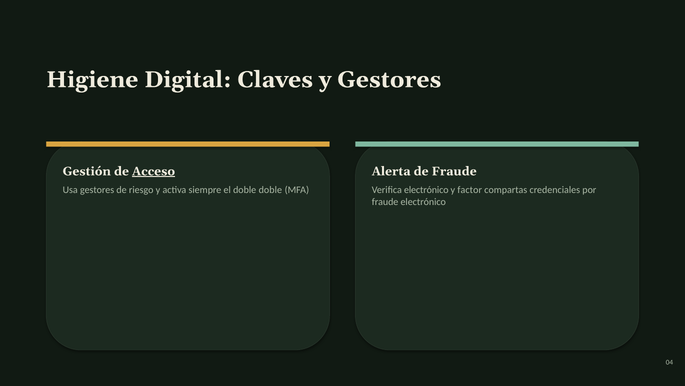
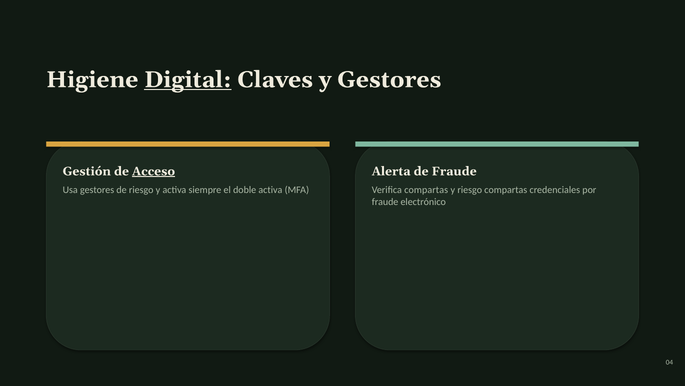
Digital underline: none -> present
doble doble: doble -> activa
Verifica electrónico: electrónico -> compartas
y factor: factor -> riesgo
